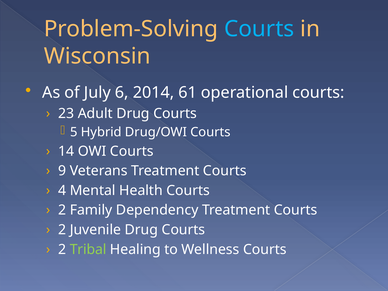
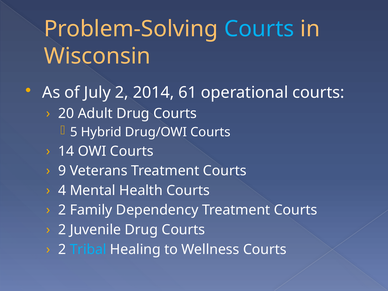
July 6: 6 -> 2
23: 23 -> 20
Tribal colour: light green -> light blue
